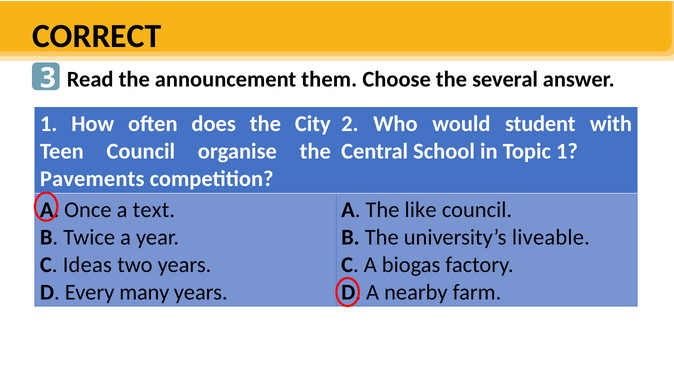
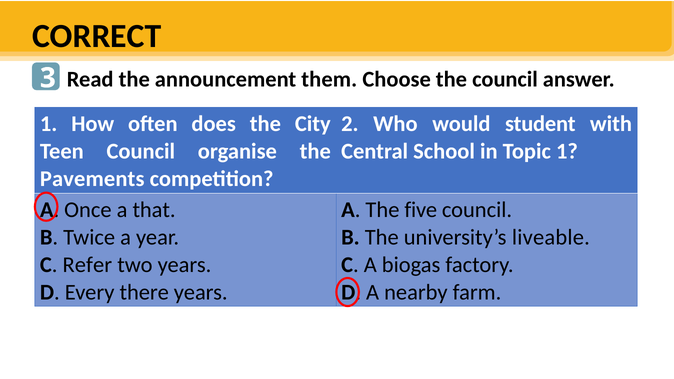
the several: several -> council
text: text -> that
like: like -> five
Ideas: Ideas -> Refer
many: many -> there
